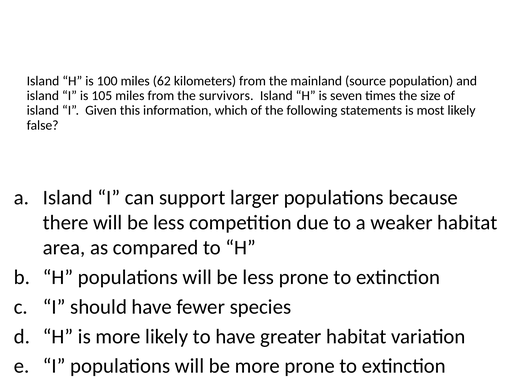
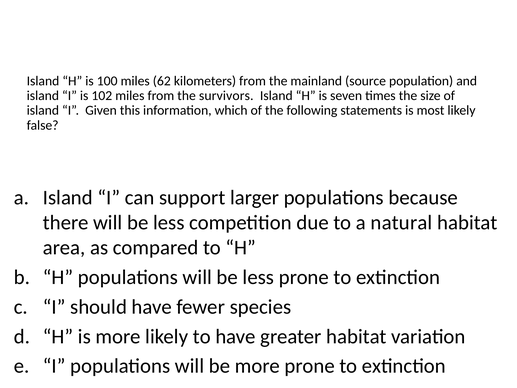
105: 105 -> 102
weaker: weaker -> natural
